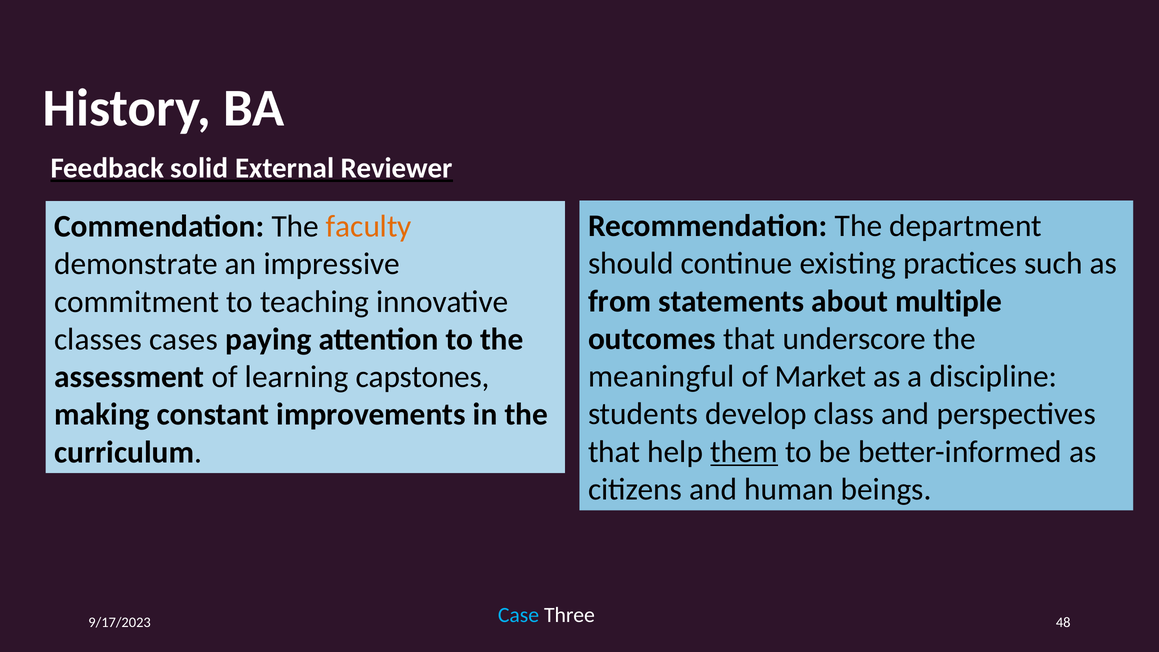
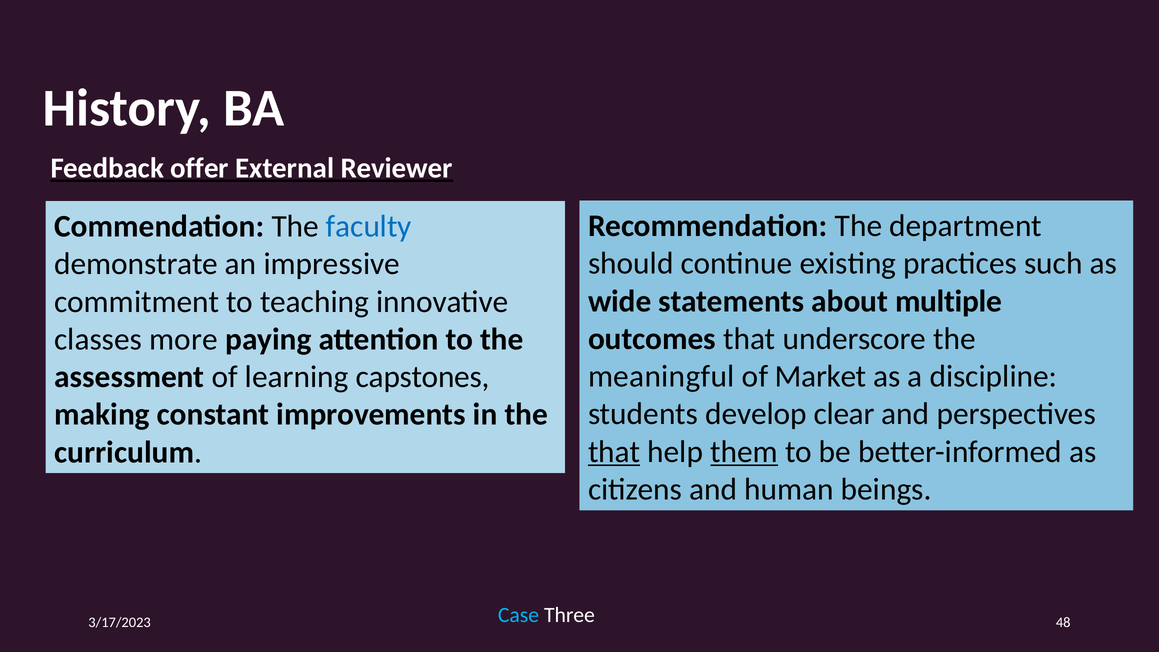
solid: solid -> offer
faculty colour: orange -> blue
from: from -> wide
cases: cases -> more
class: class -> clear
that at (614, 452) underline: none -> present
9/17/2023: 9/17/2023 -> 3/17/2023
